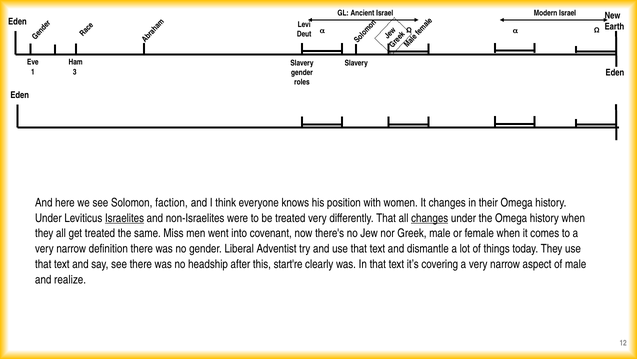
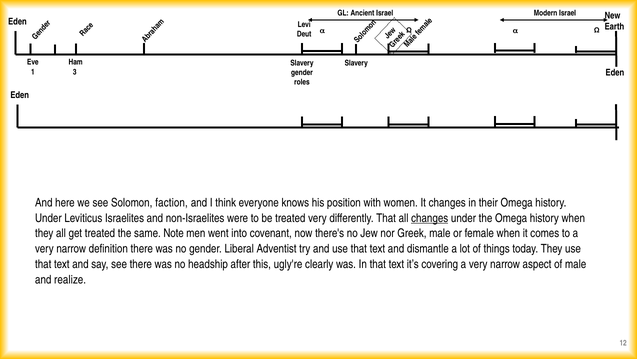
Israelites underline: present -> none
Miss: Miss -> Note
start're: start're -> ugly're
